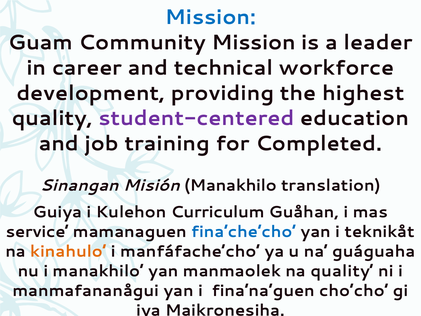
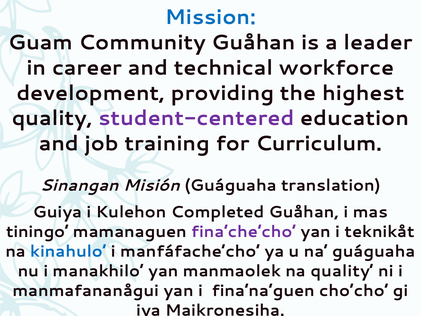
Community Mission: Mission -> Guåhan
Completed: Completed -> Curriculum
Misión Manakhilo: Manakhilo -> Guáguaha
Curriculum: Curriculum -> Completed
service: service -> tiningo
fina’che’cho colour: blue -> purple
kinahulo colour: orange -> blue
